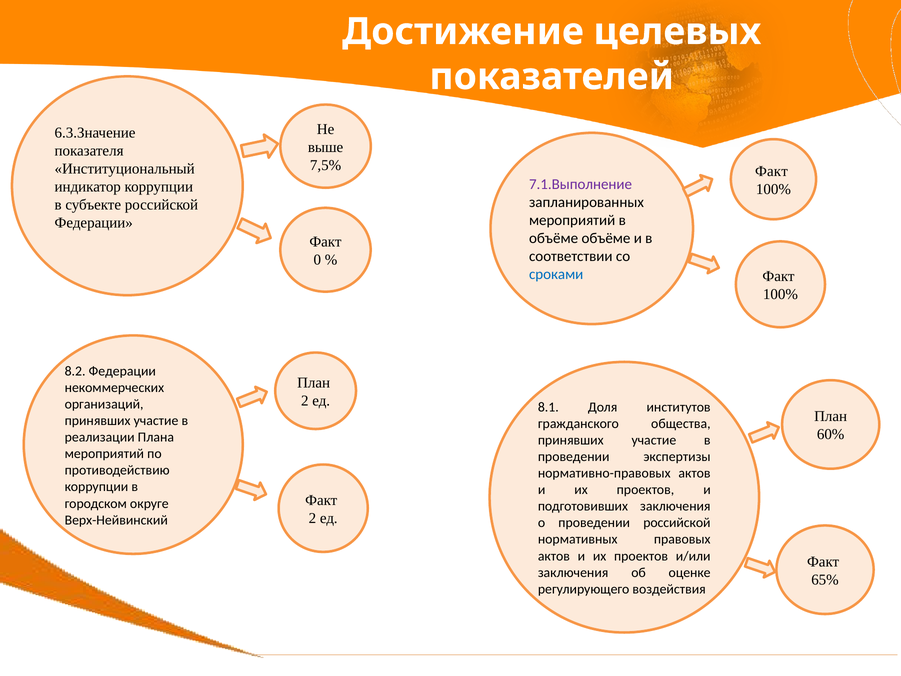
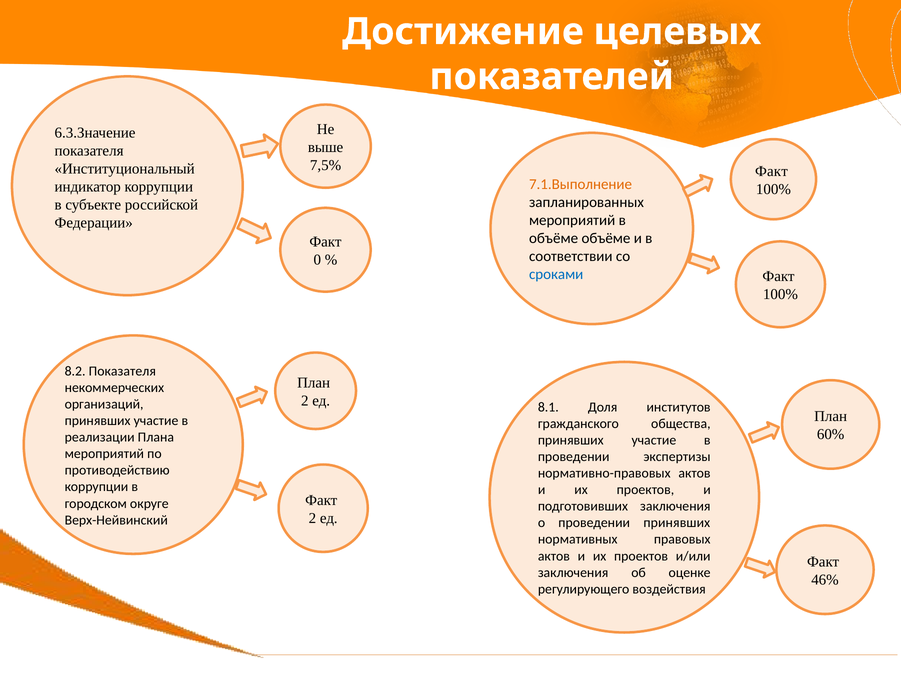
7.1.Выполнение colour: purple -> orange
8.2 Федерации: Федерации -> Показателя
проведении российской: российской -> принявших
65%: 65% -> 46%
